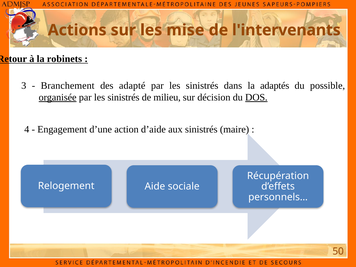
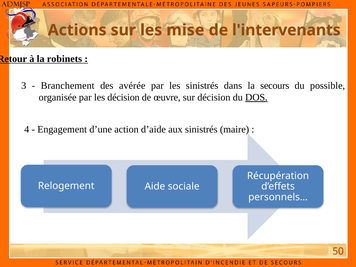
adapté: adapté -> avérée
adaptés: adaptés -> secours
organisée underline: present -> none
sinistrés at (123, 97): sinistrés -> décision
milieu: milieu -> œuvre
